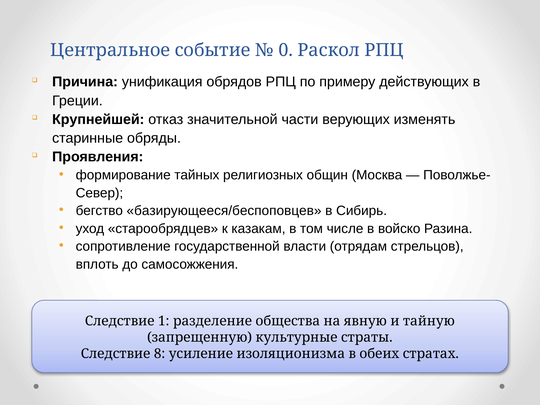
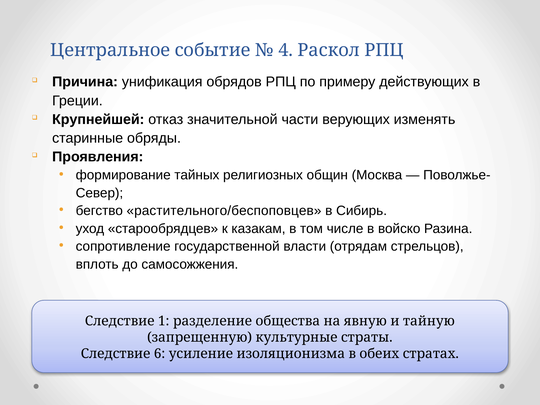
0: 0 -> 4
базирующееся/беспоповцев: базирующееся/беспоповцев -> растительного/беспоповцев
8: 8 -> 6
